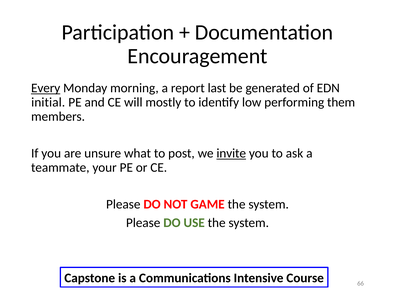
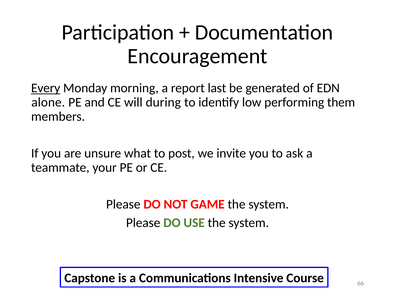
initial: initial -> alone
mostly: mostly -> during
invite underline: present -> none
